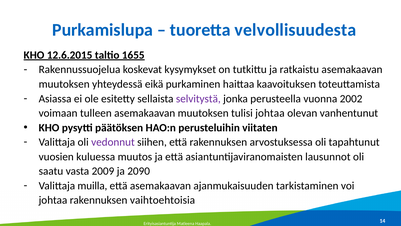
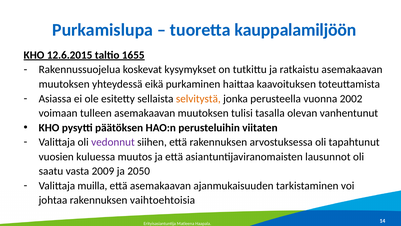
velvollisuudesta: velvollisuudesta -> kauppalamiljöön
selvitystä colour: purple -> orange
tulisi johtaa: johtaa -> tasalla
2090: 2090 -> 2050
